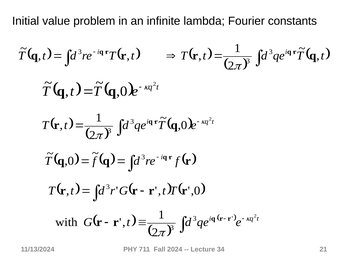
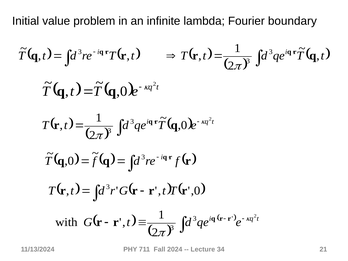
constants: constants -> boundary
